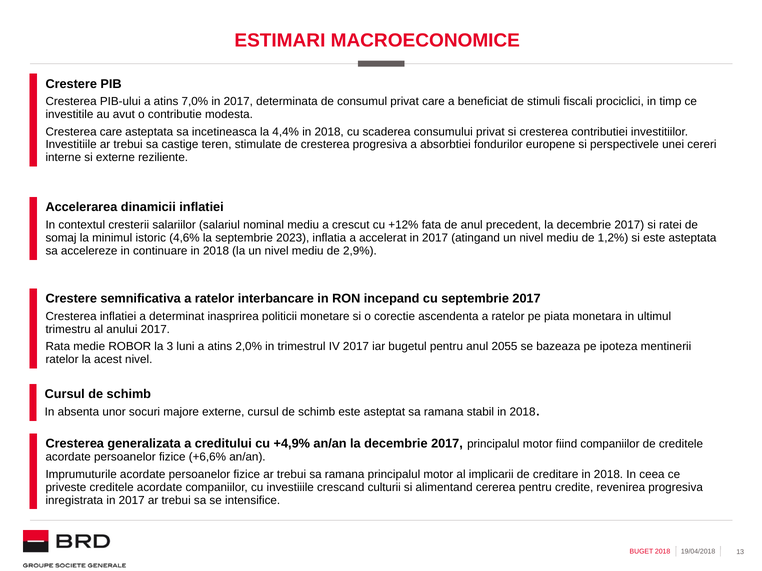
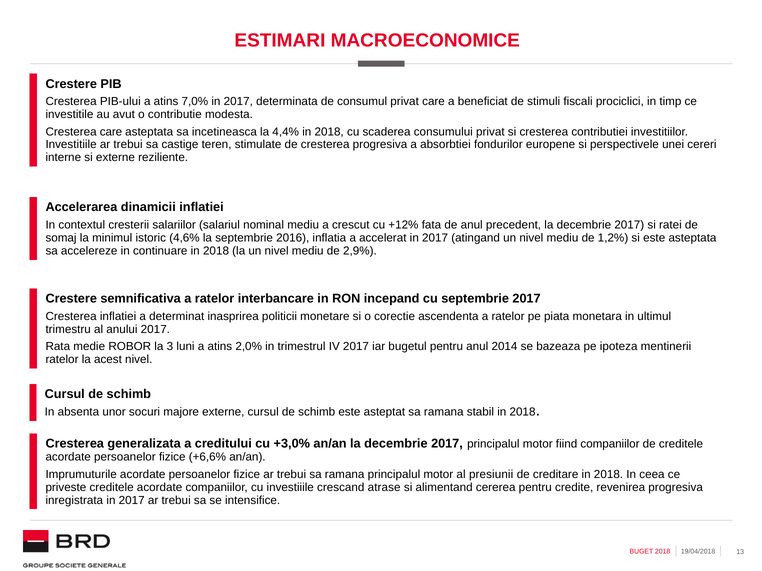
2023: 2023 -> 2016
2055: 2055 -> 2014
+4,9%: +4,9% -> +3,0%
implicarii: implicarii -> presiunii
culturii: culturii -> atrase
